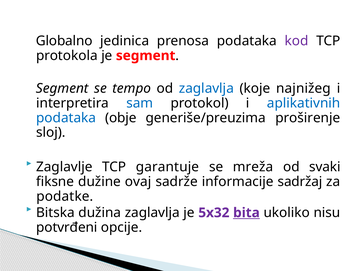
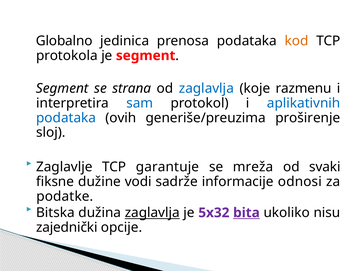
kod colour: purple -> orange
tempo: tempo -> strana
najnižeg: najnižeg -> razmenu
obje: obje -> ovih
ovaj: ovaj -> vodi
sadržaj: sadržaj -> odnosi
zaglavlja at (152, 213) underline: none -> present
potvrđeni: potvrđeni -> zajednički
